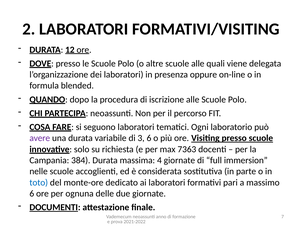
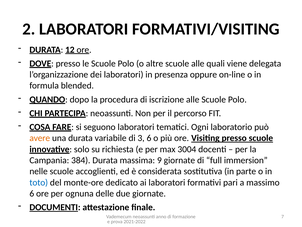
avere colour: purple -> orange
7363: 7363 -> 3004
4: 4 -> 9
